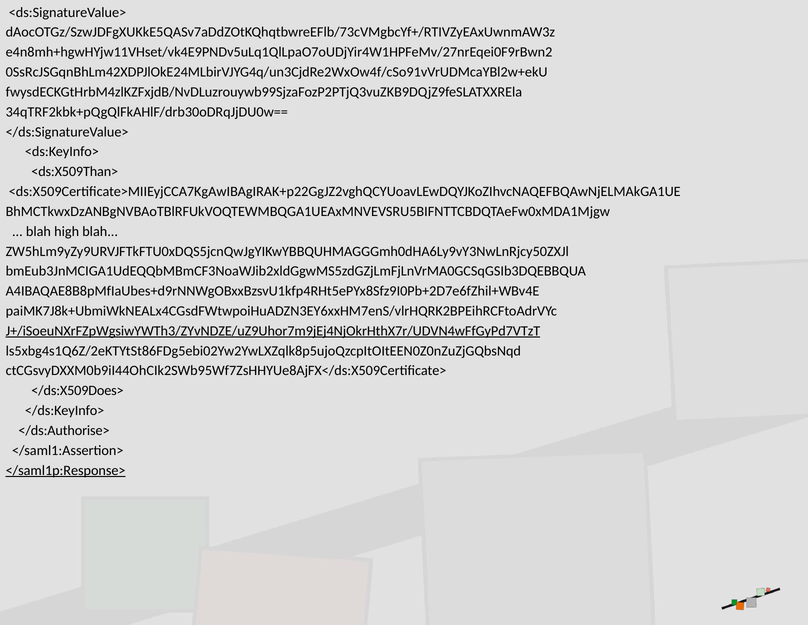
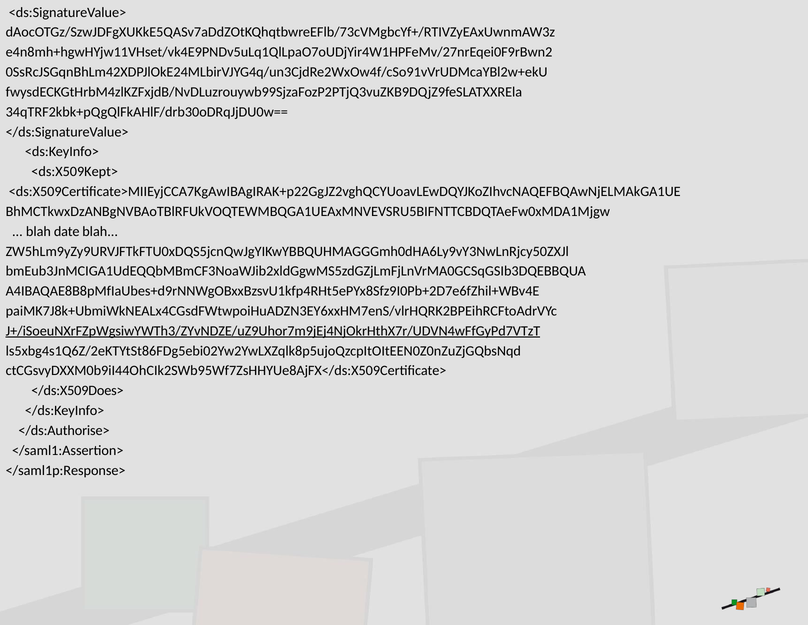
<ds:X509Than>: <ds:X509Than> -> <ds:X509Kept>
high: high -> date
</saml1p:Response> underline: present -> none
